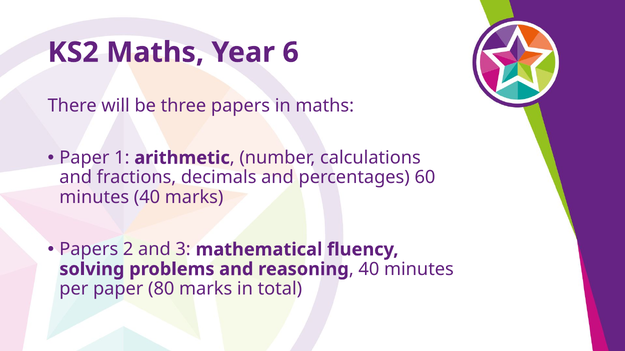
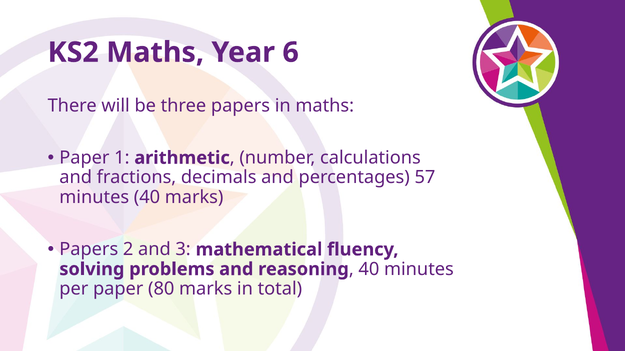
60: 60 -> 57
